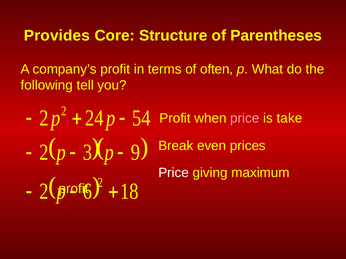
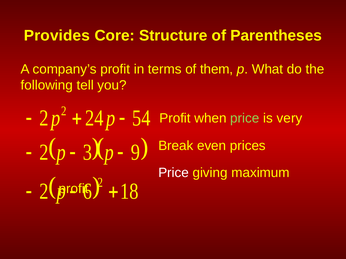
often: often -> them
price at (245, 118) colour: pink -> light green
take: take -> very
